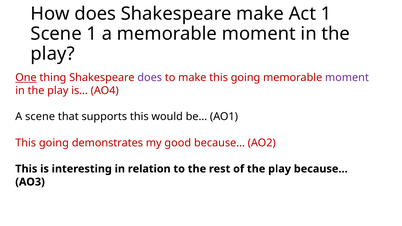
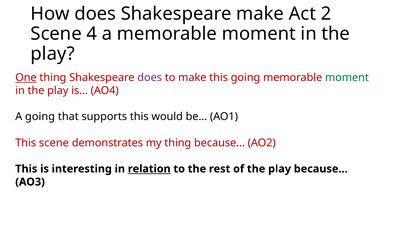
Act 1: 1 -> 2
Scene 1: 1 -> 4
moment at (347, 78) colour: purple -> green
A scene: scene -> going
going at (54, 143): going -> scene
my good: good -> thing
relation underline: none -> present
